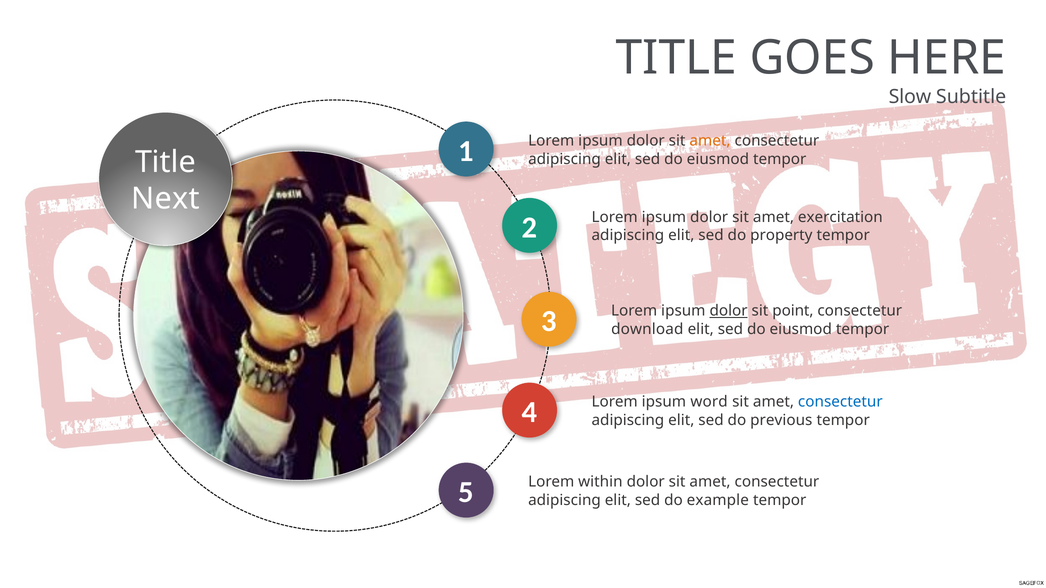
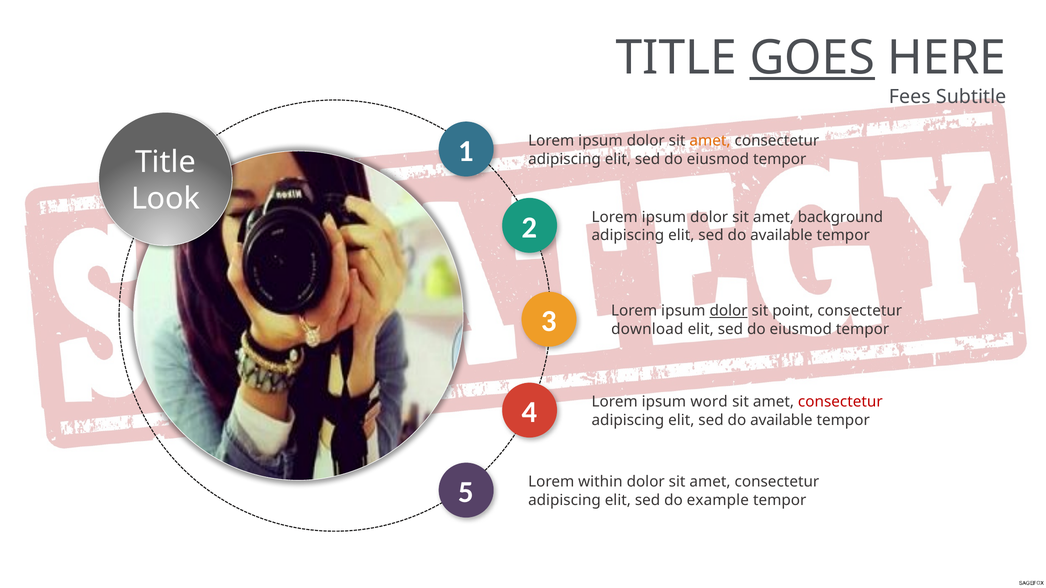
GOES underline: none -> present
Slow: Slow -> Fees
Next: Next -> Look
exercitation: exercitation -> background
property at (781, 236): property -> available
consectetur at (840, 402) colour: blue -> red
previous at (781, 420): previous -> available
